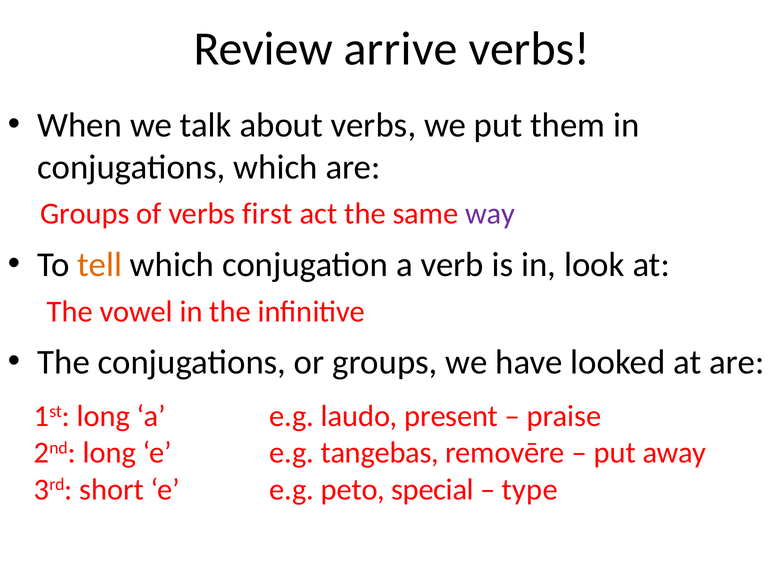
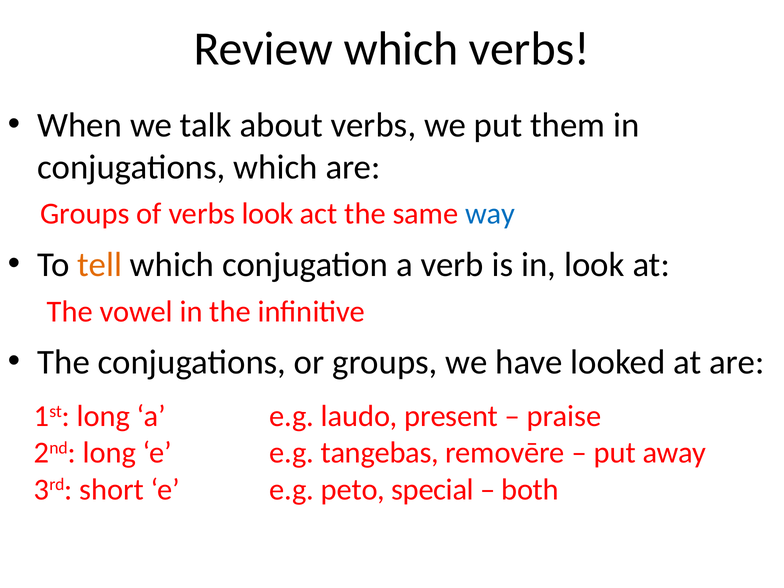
Review arrive: arrive -> which
verbs first: first -> look
way colour: purple -> blue
type: type -> both
